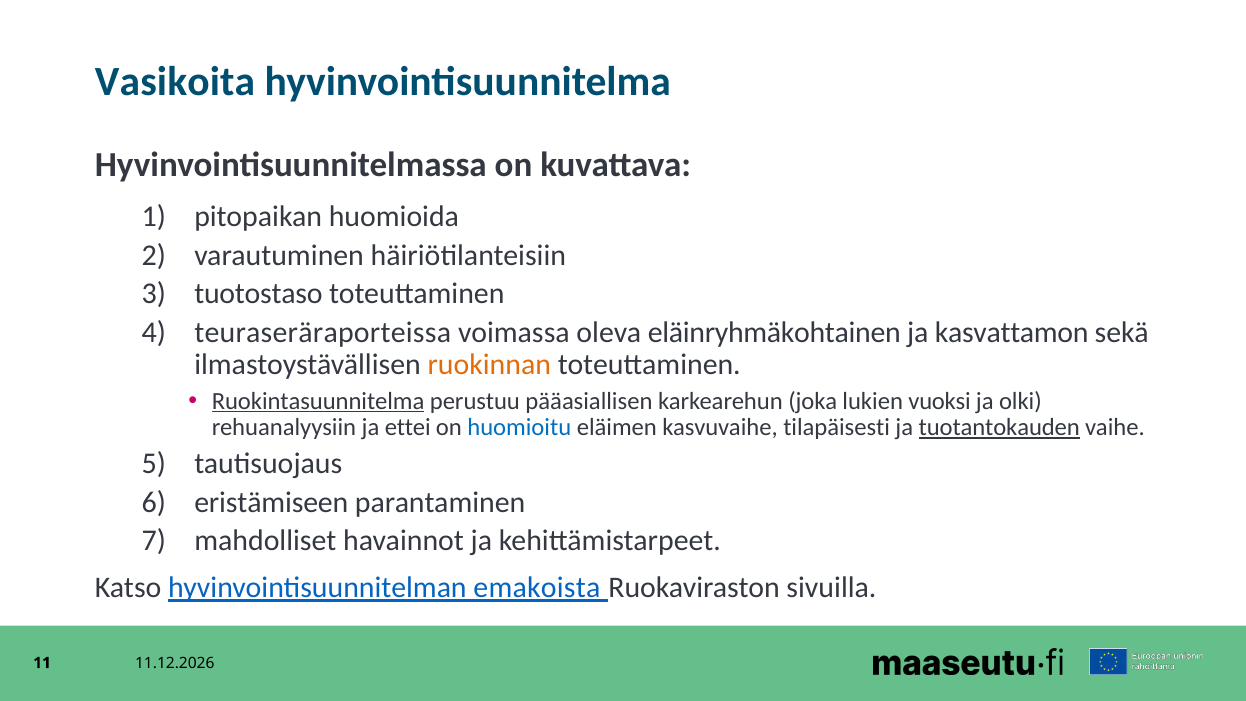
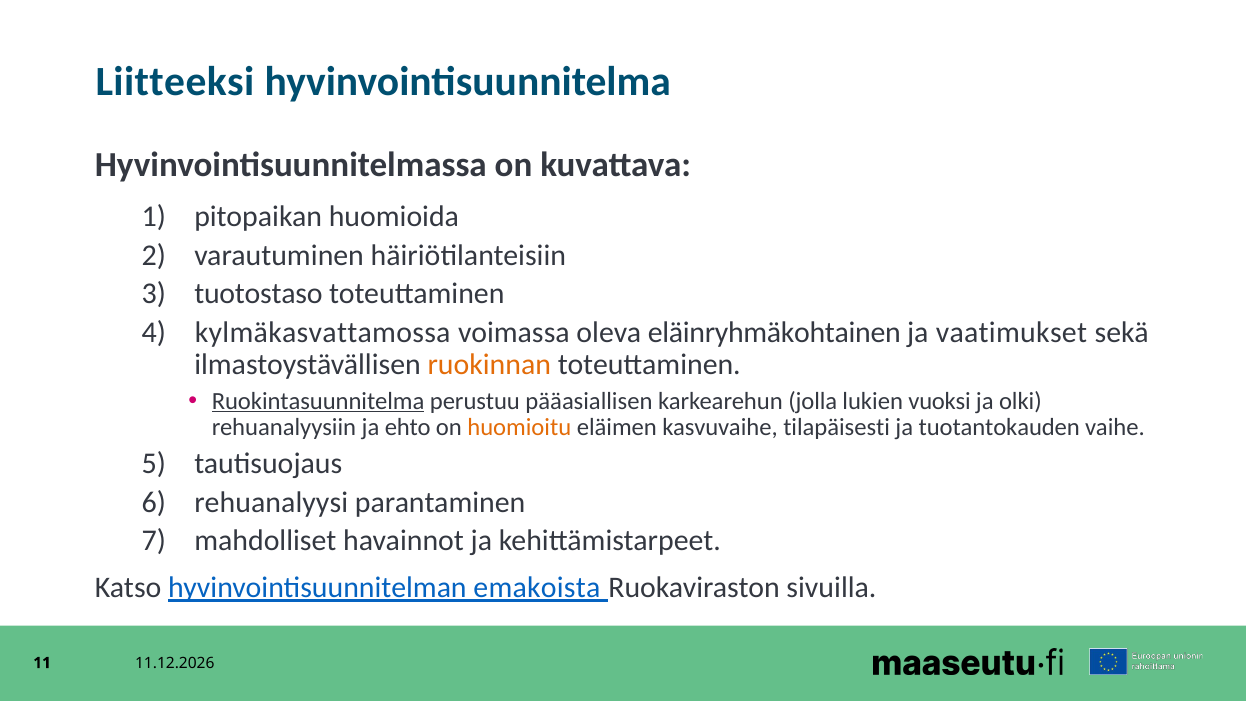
Vasikoita: Vasikoita -> Liitteeksi
teuraseräraporteissa: teuraseräraporteissa -> kylmäkasvattamossa
kasvattamon: kasvattamon -> vaatimukset
joka: joka -> jolla
ettei: ettei -> ehto
huomioitu colour: blue -> orange
tuotantokauden underline: present -> none
eristämiseen: eristämiseen -> rehuanalyysi
